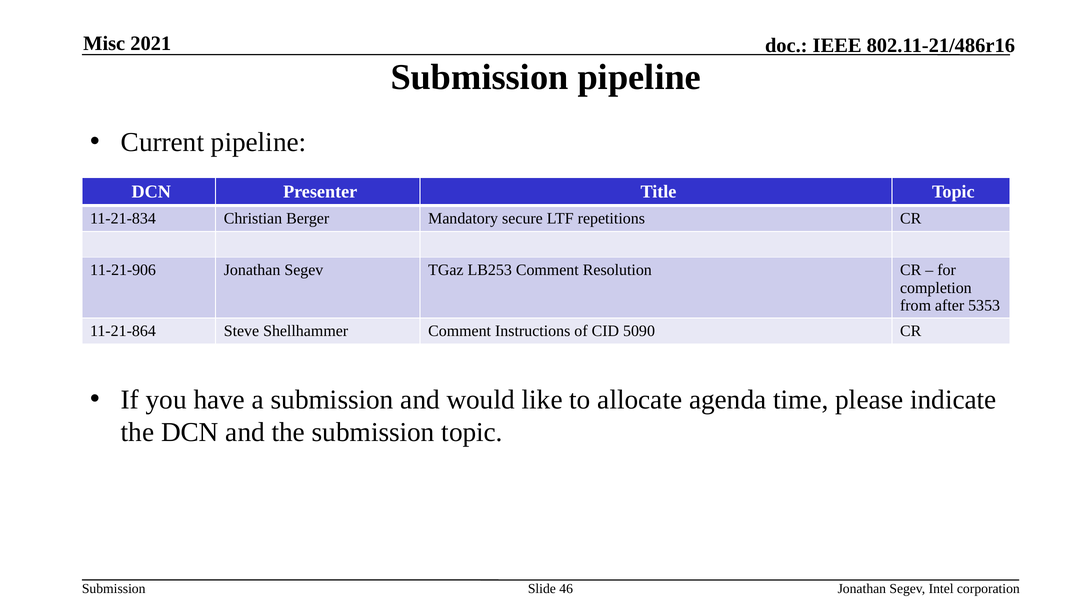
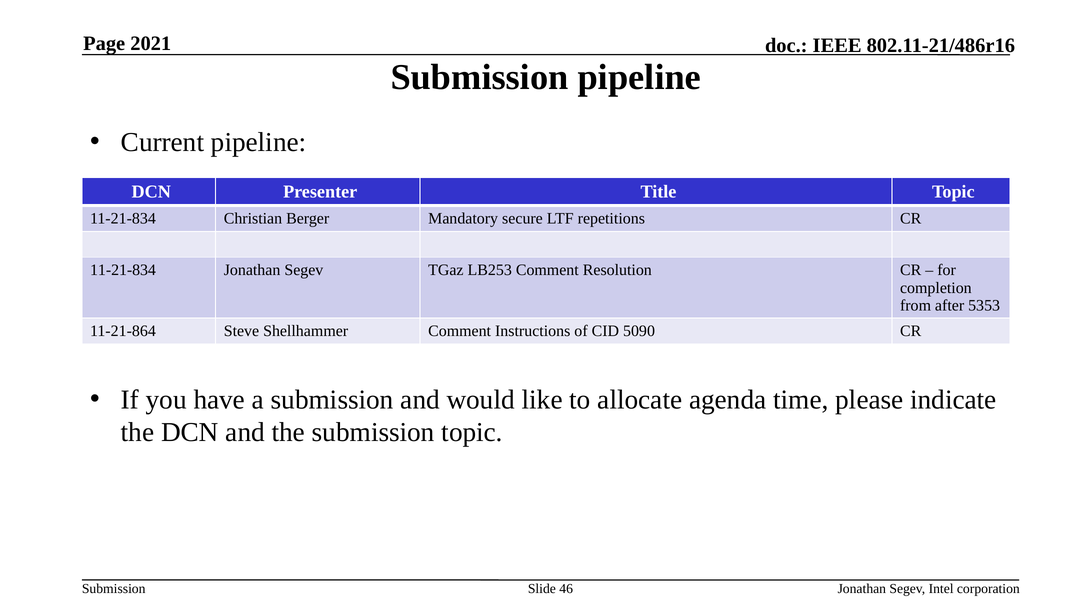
Misc: Misc -> Page
11-21-906 at (123, 270): 11-21-906 -> 11-21-834
